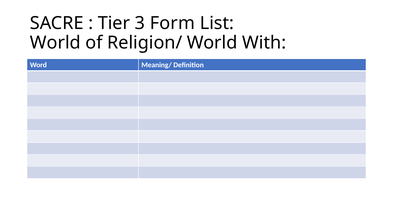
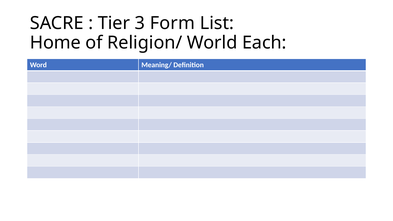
World at (55, 43): World -> Home
With: With -> Each
